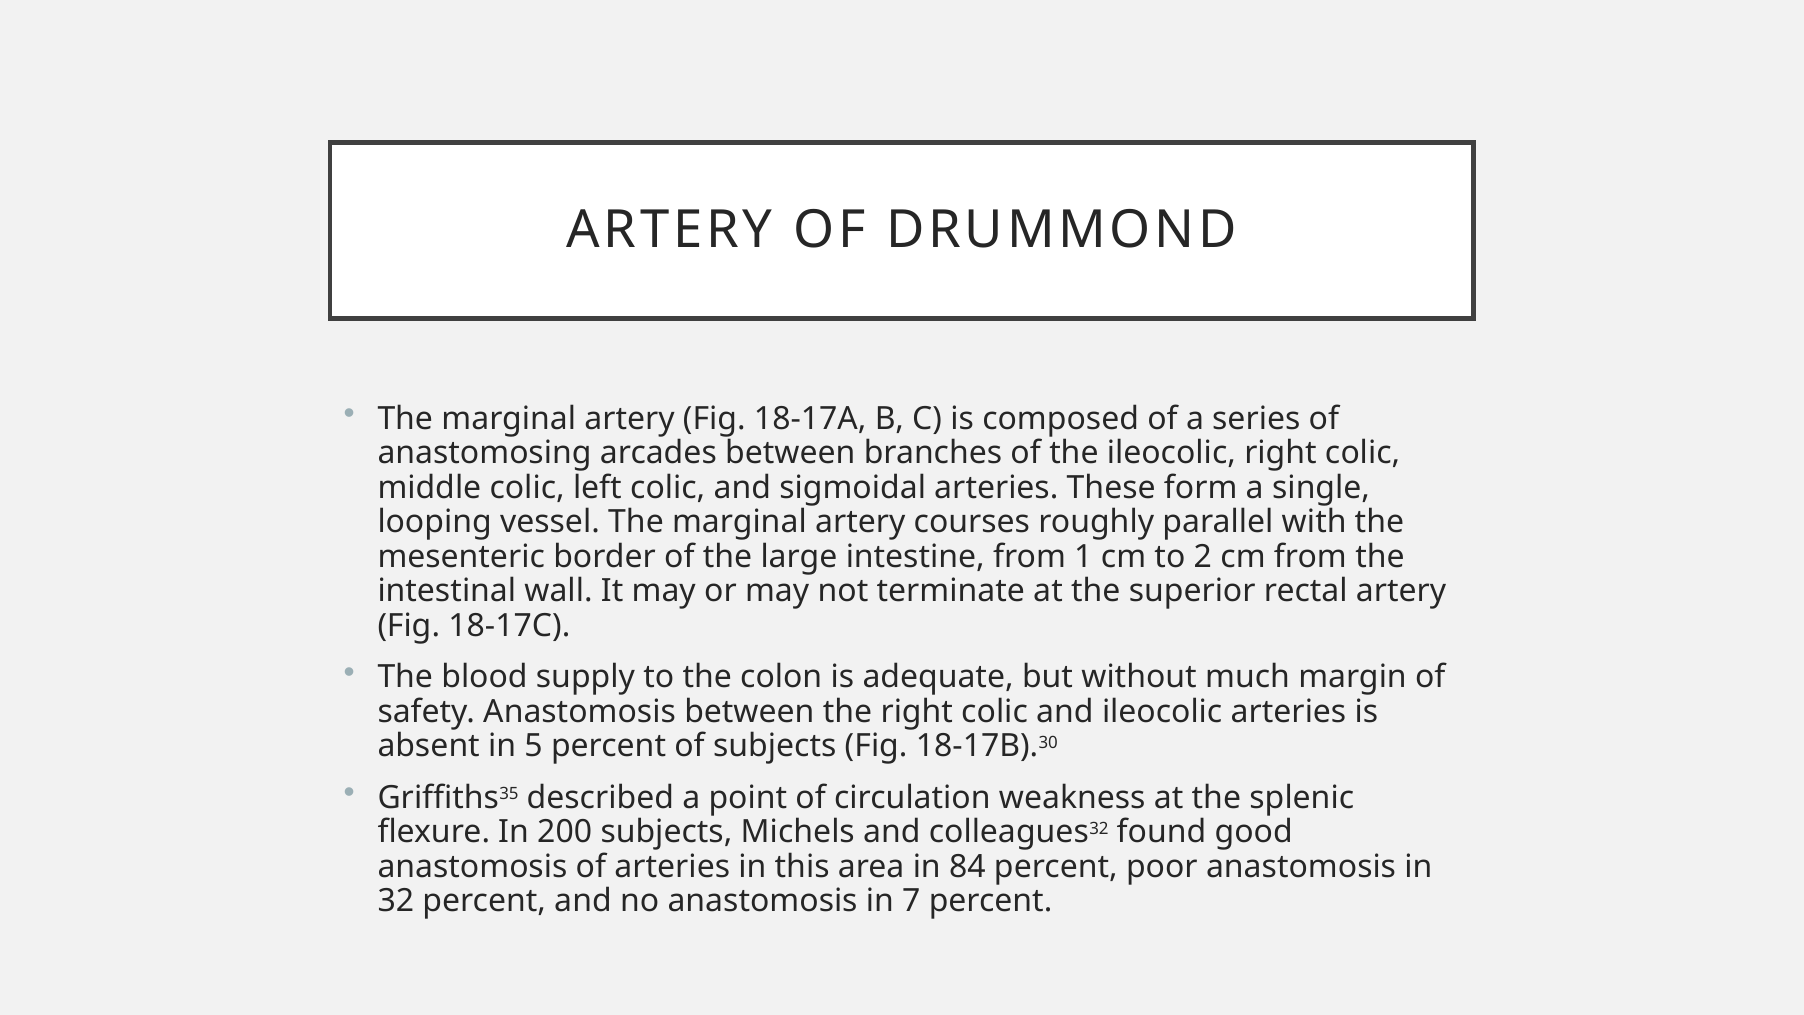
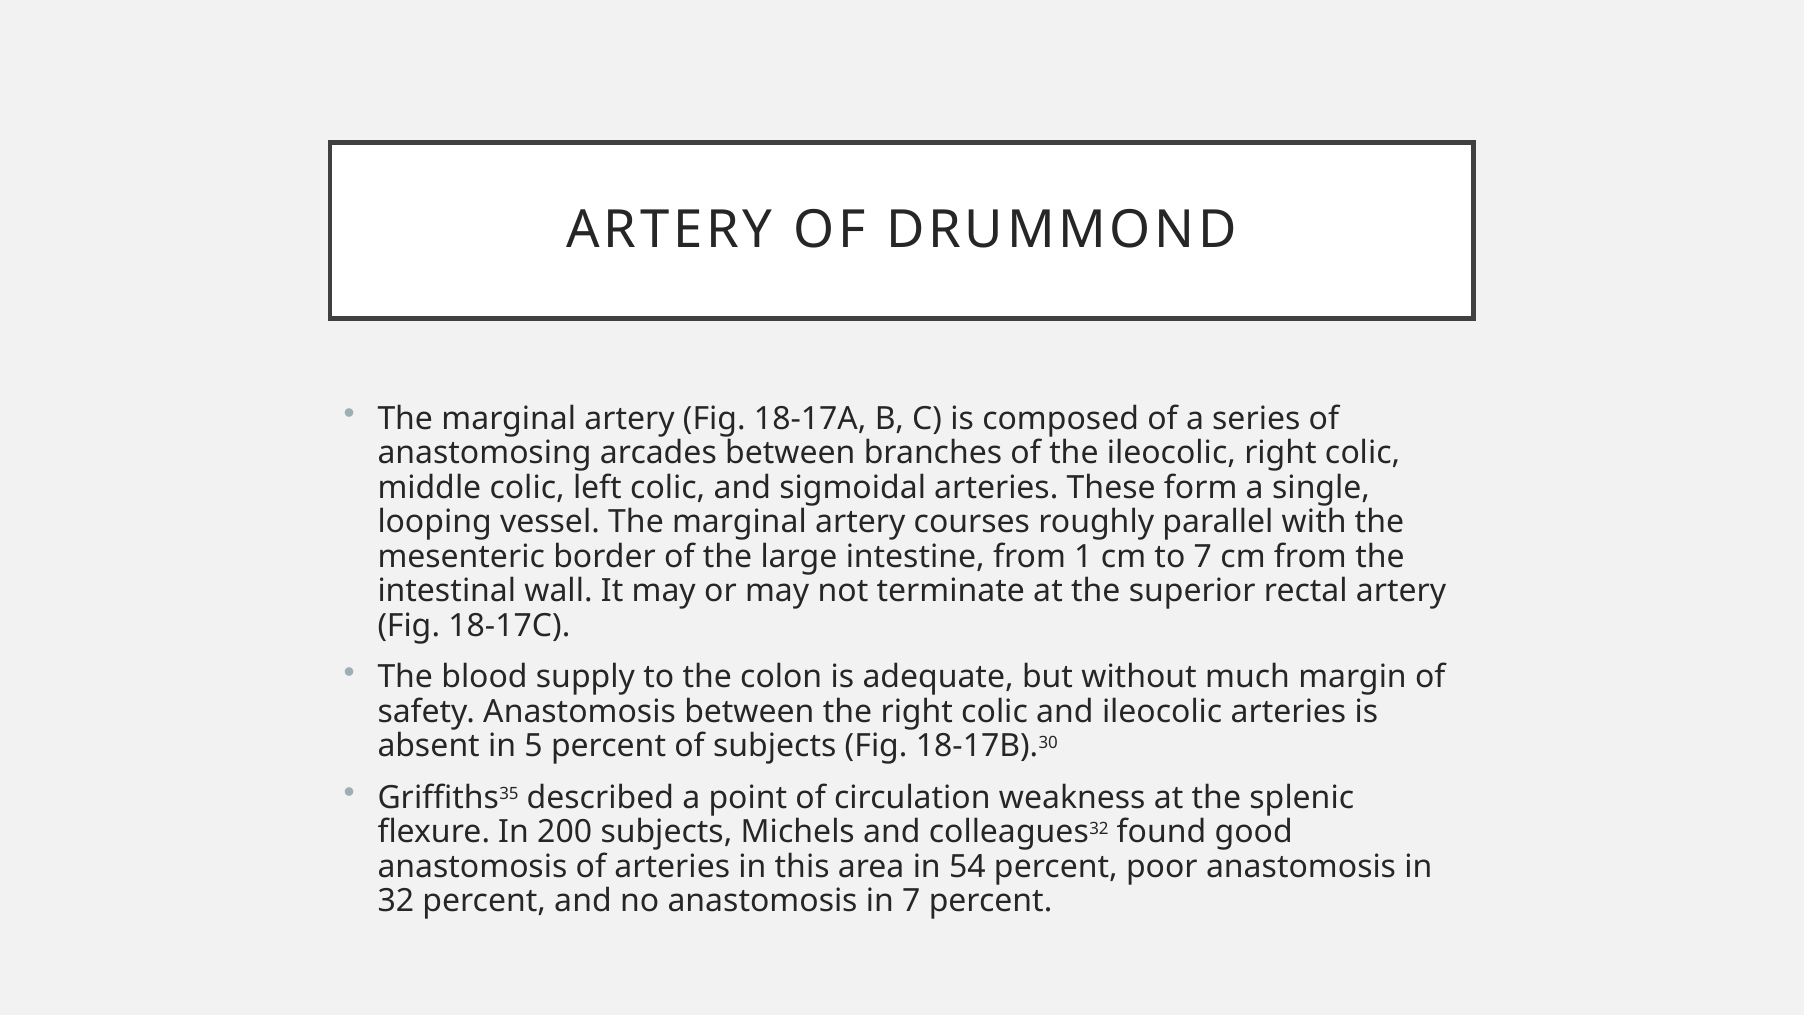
to 2: 2 -> 7
84: 84 -> 54
